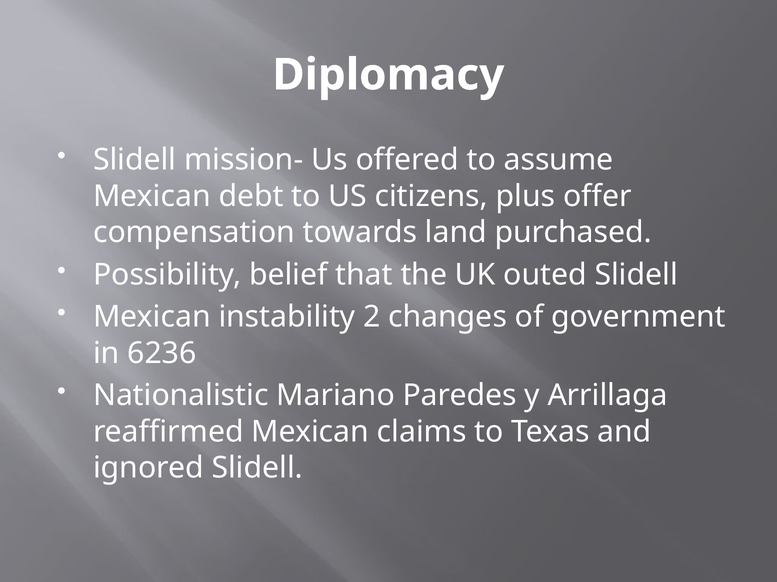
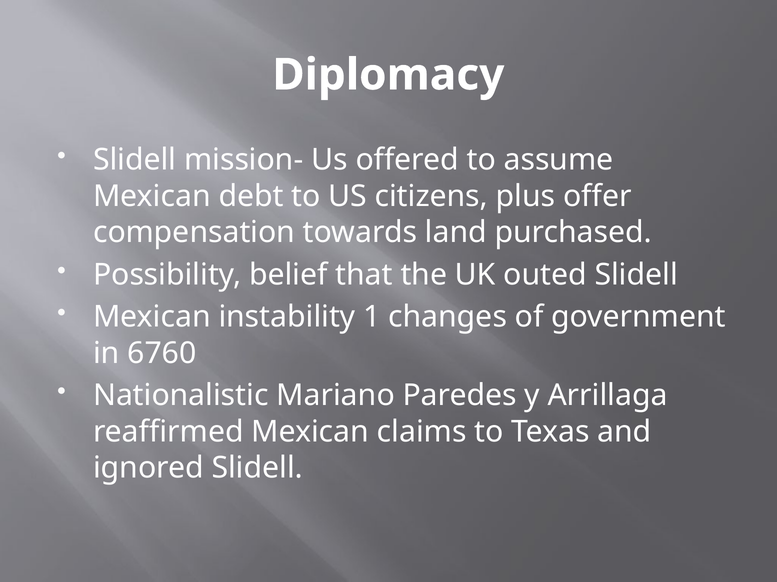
2: 2 -> 1
6236: 6236 -> 6760
